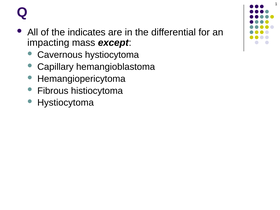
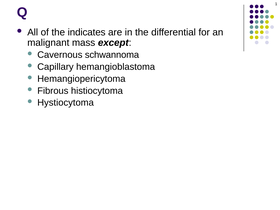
impacting: impacting -> malignant
Cavernous hystiocytoma: hystiocytoma -> schwannoma
